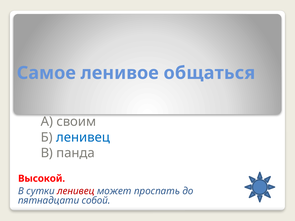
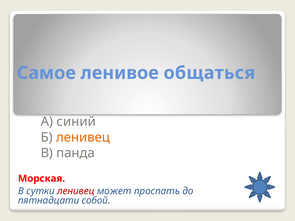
своим: своим -> синий
ленивец at (83, 137) colour: blue -> orange
Высокой: Высокой -> Морская
